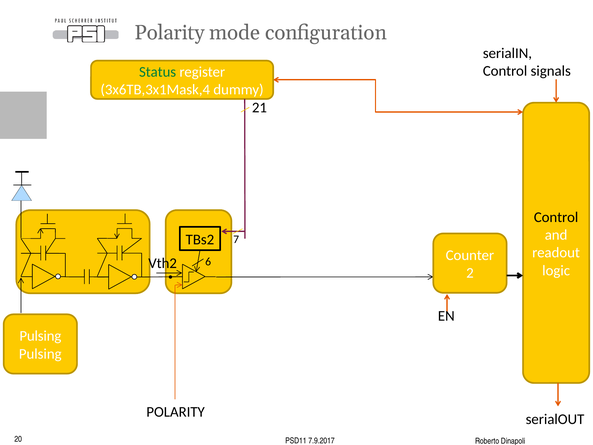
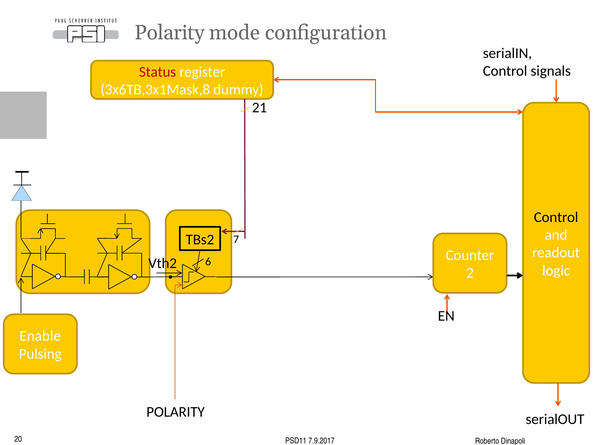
Status colour: green -> red
3x6TB,3x1Mask,4: 3x6TB,3x1Mask,4 -> 3x6TB,3x1Mask,8
Pulsing at (40, 336): Pulsing -> Enable
